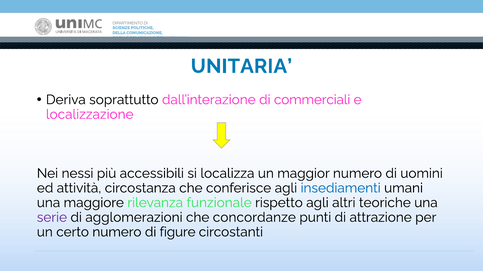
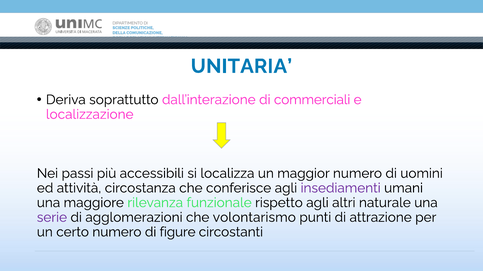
nessi: nessi -> passi
insediamenti colour: blue -> purple
teoriche: teoriche -> naturale
concordanze: concordanze -> volontarismo
